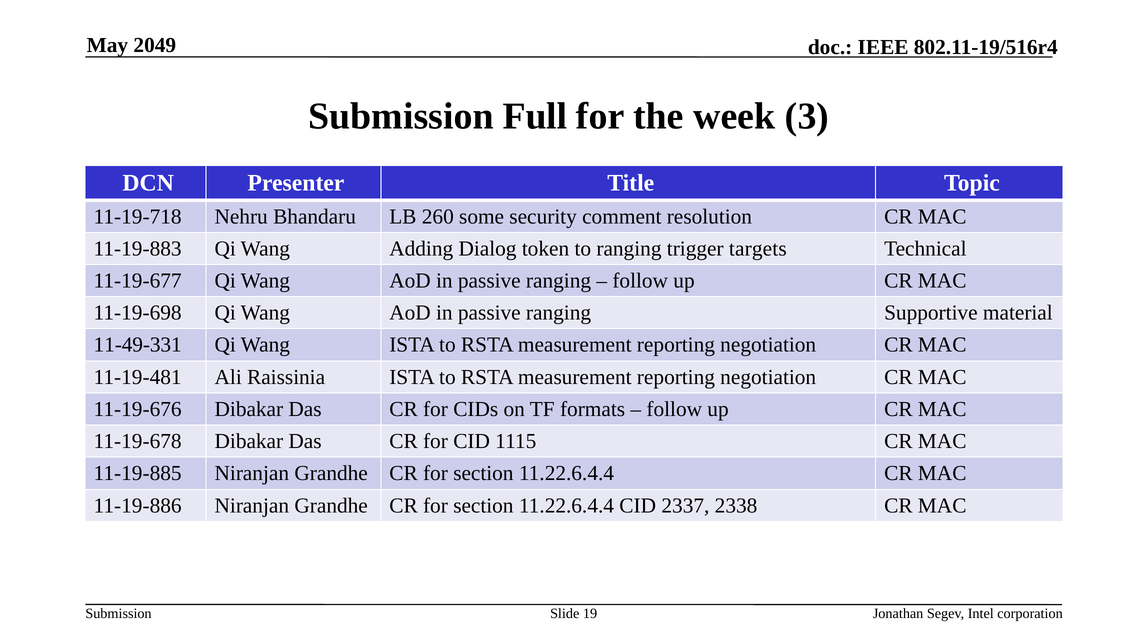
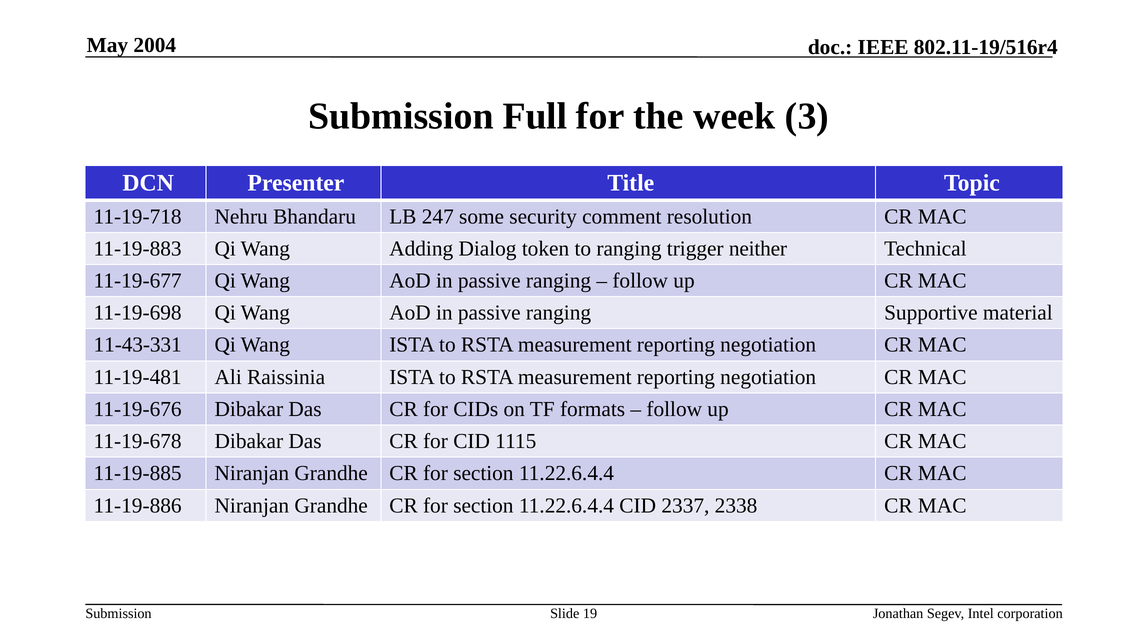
2049: 2049 -> 2004
260: 260 -> 247
targets: targets -> neither
11-49-331: 11-49-331 -> 11-43-331
